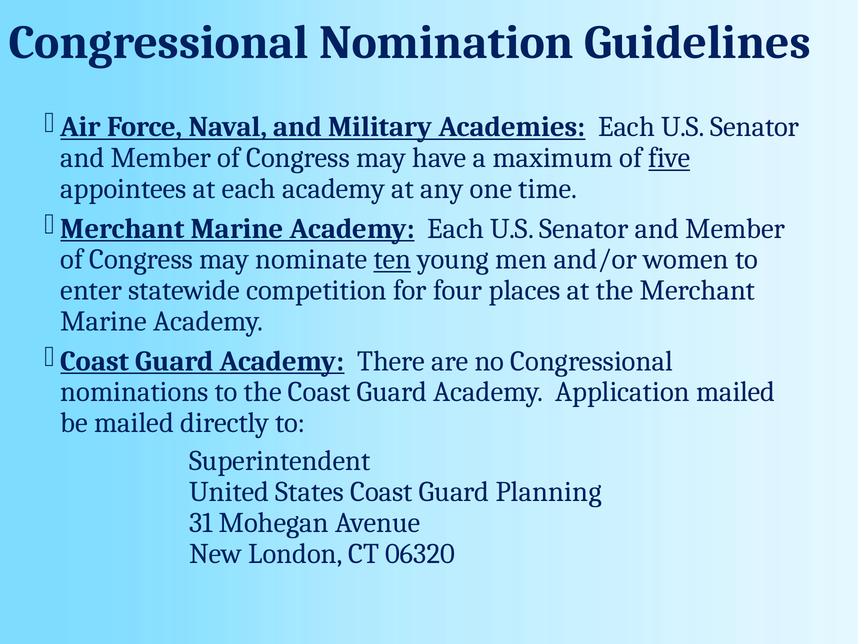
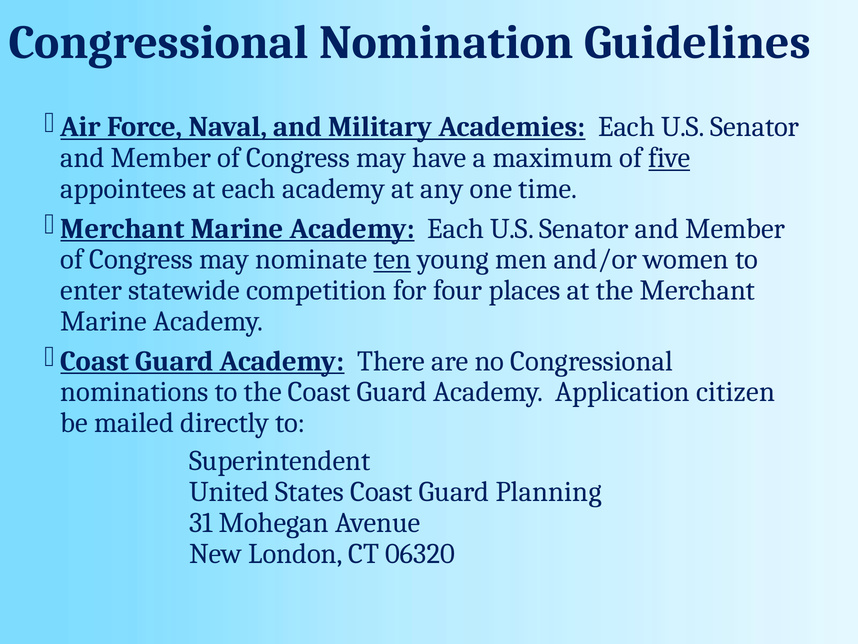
Application mailed: mailed -> citizen
